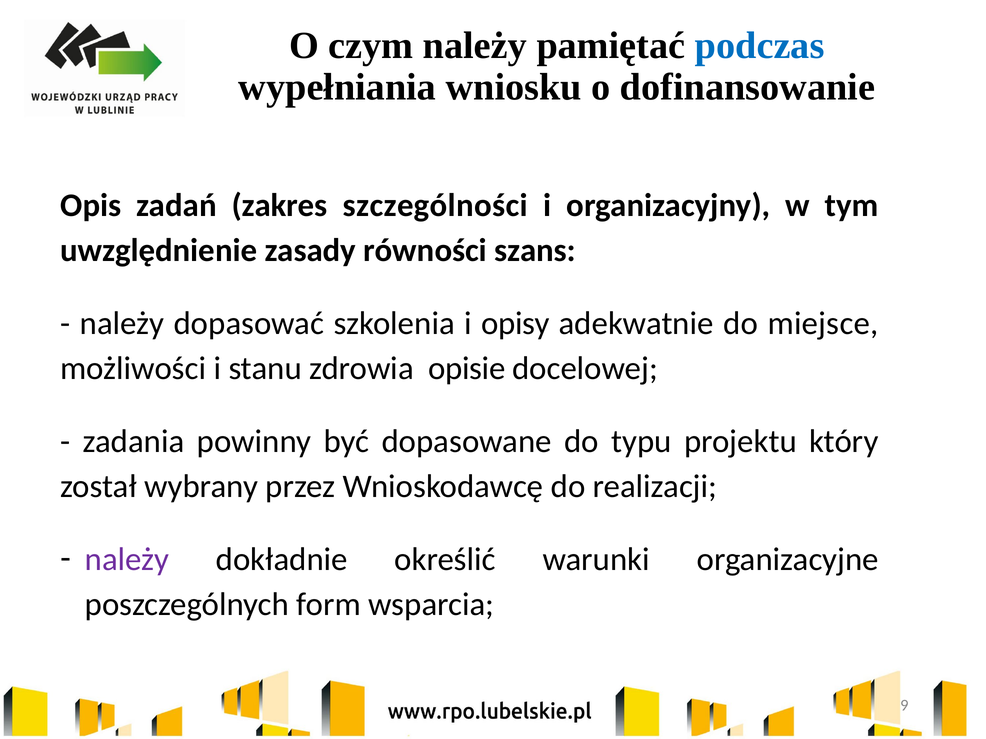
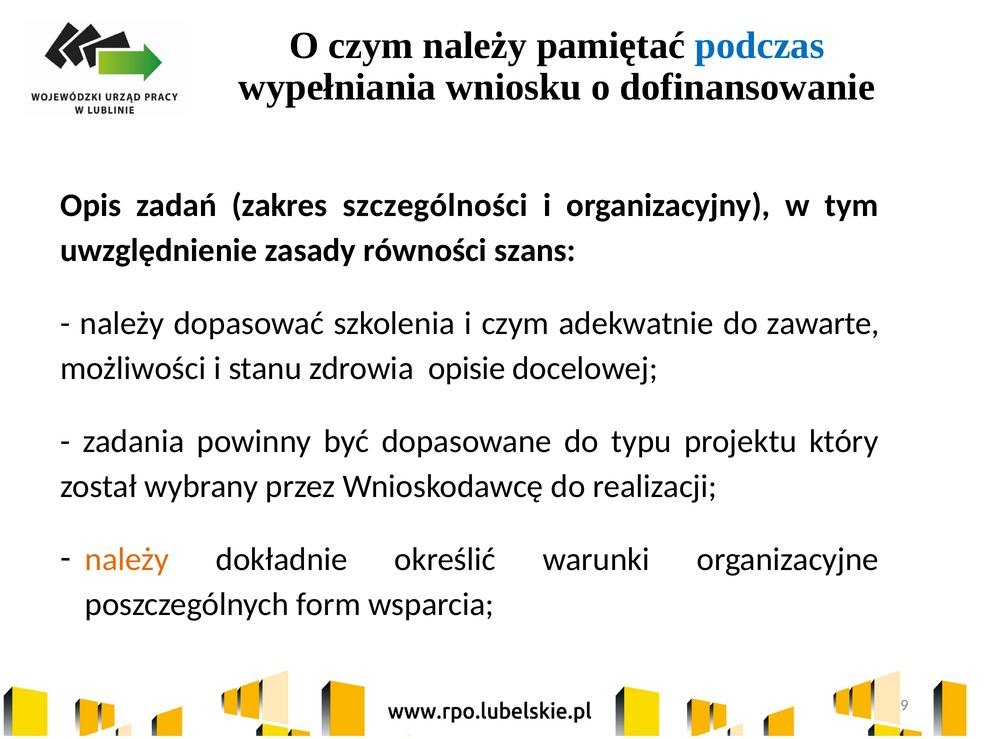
i opisy: opisy -> czym
do miejsce: miejsce -> zawarte
należy at (127, 560) colour: purple -> orange
